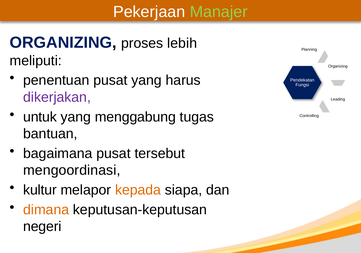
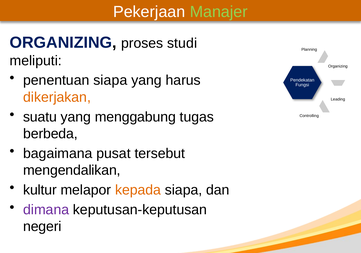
lebih: lebih -> studi
penentuan pusat: pusat -> siapa
dikerjakan colour: purple -> orange
untuk: untuk -> suatu
bantuan: bantuan -> berbeda
mengoordinasi: mengoordinasi -> mengendalikan
dimana colour: orange -> purple
